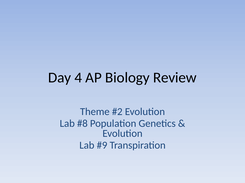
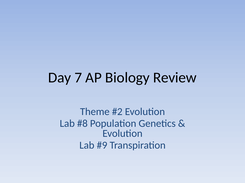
4: 4 -> 7
